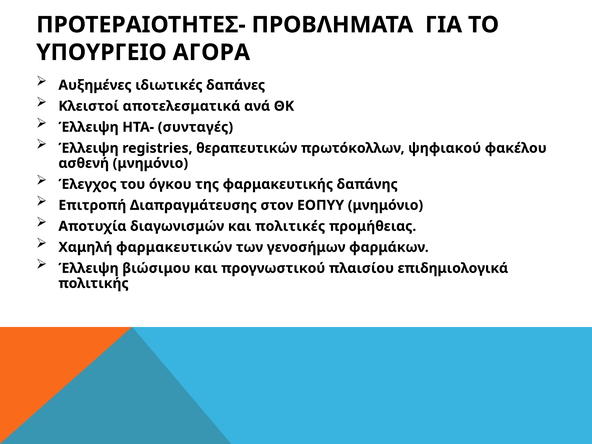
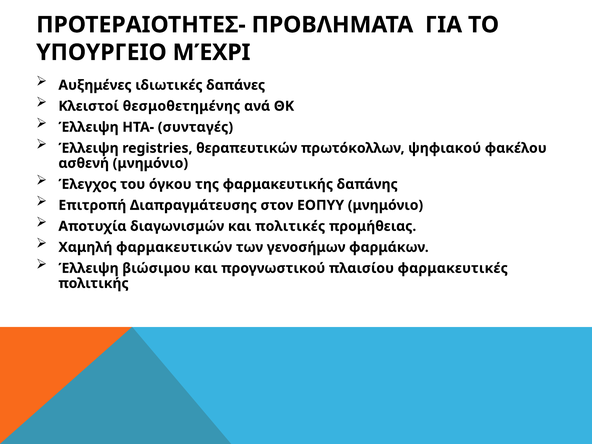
ΑΓΟΡΑ: ΑΓΟΡΑ -> ΜΈΧΡΙ
αποτελεσματικά: αποτελεσματικά -> θεσμοθετημένης
επιδημιολογικά: επιδημιολογικά -> φαρμακευτικές
